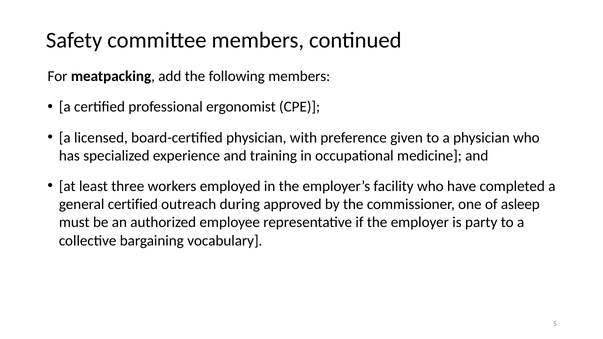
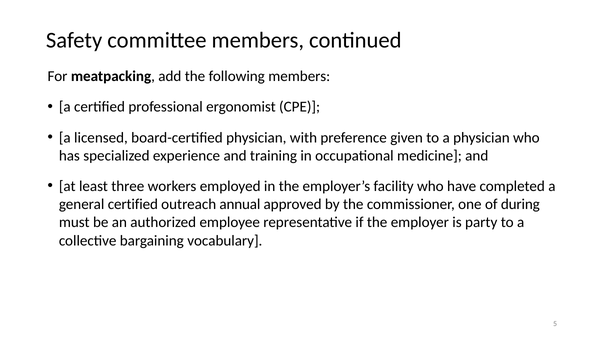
during: during -> annual
asleep: asleep -> during
